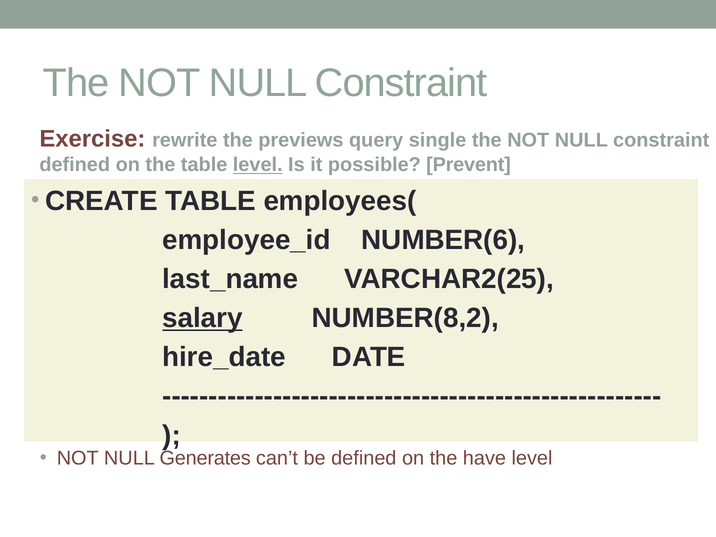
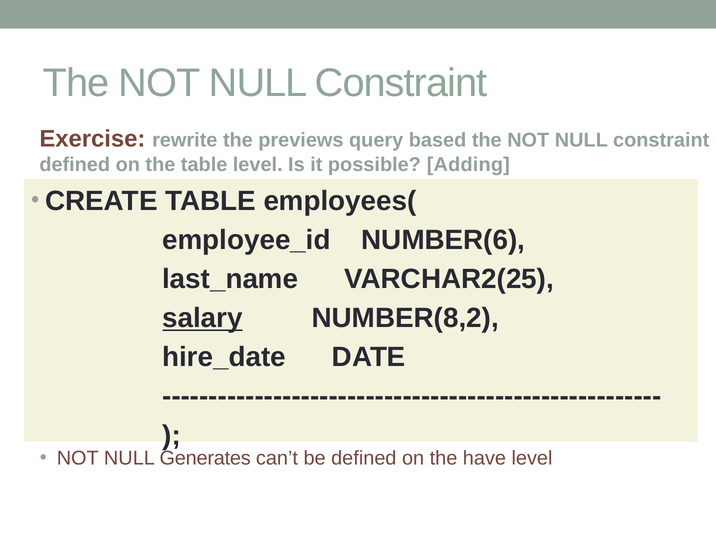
single: single -> based
level at (258, 165) underline: present -> none
Prevent: Prevent -> Adding
